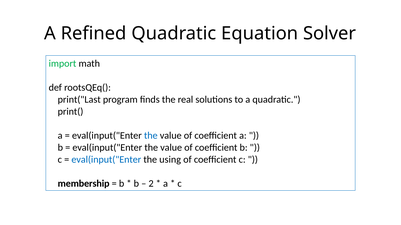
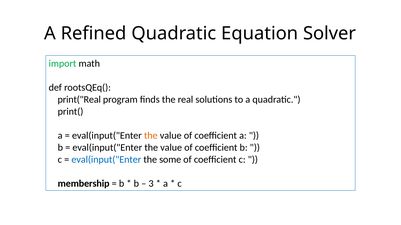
print("Last: print("Last -> print("Real
the at (151, 136) colour: blue -> orange
using: using -> some
2: 2 -> 3
